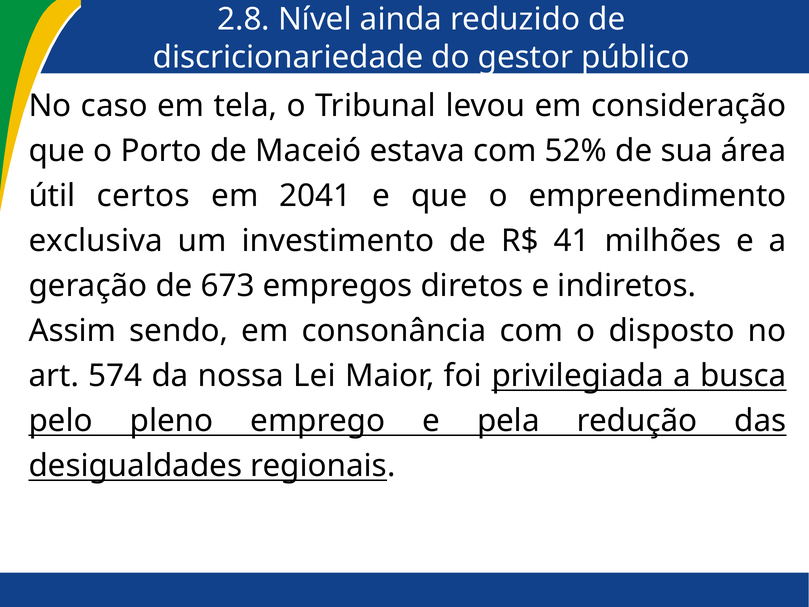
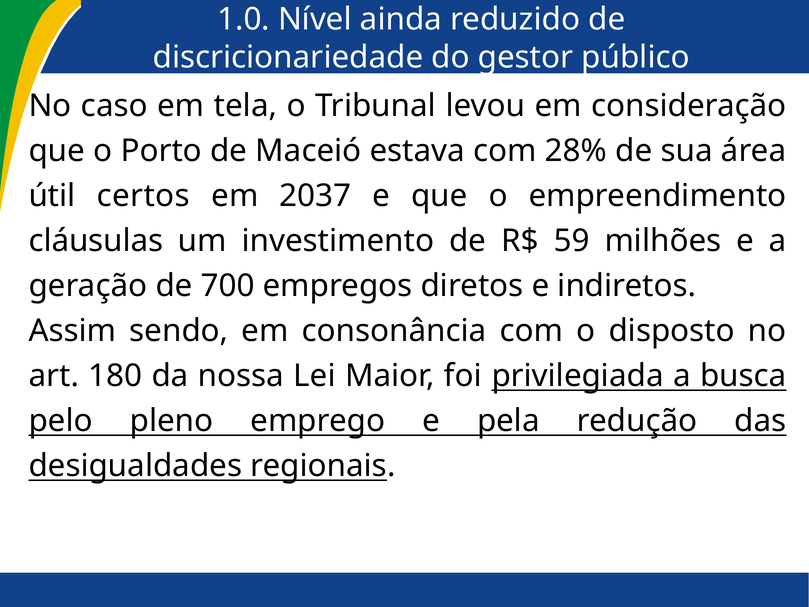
2.8: 2.8 -> 1.0
52%: 52% -> 28%
2041: 2041 -> 2037
exclusiva: exclusiva -> cláusulas
41: 41 -> 59
673: 673 -> 700
574: 574 -> 180
